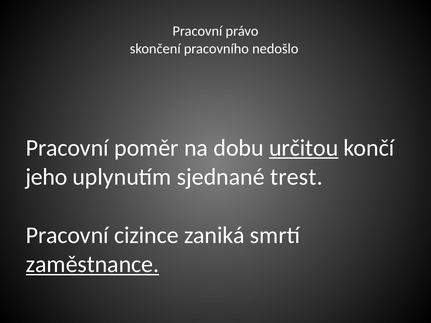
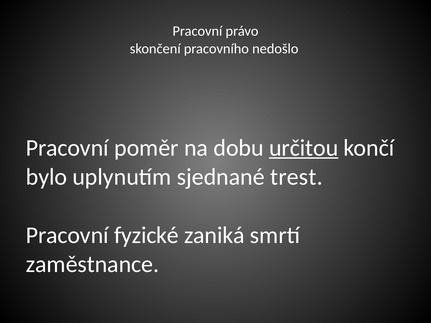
jeho: jeho -> bylo
cizince: cizince -> fyzické
zaměstnance underline: present -> none
